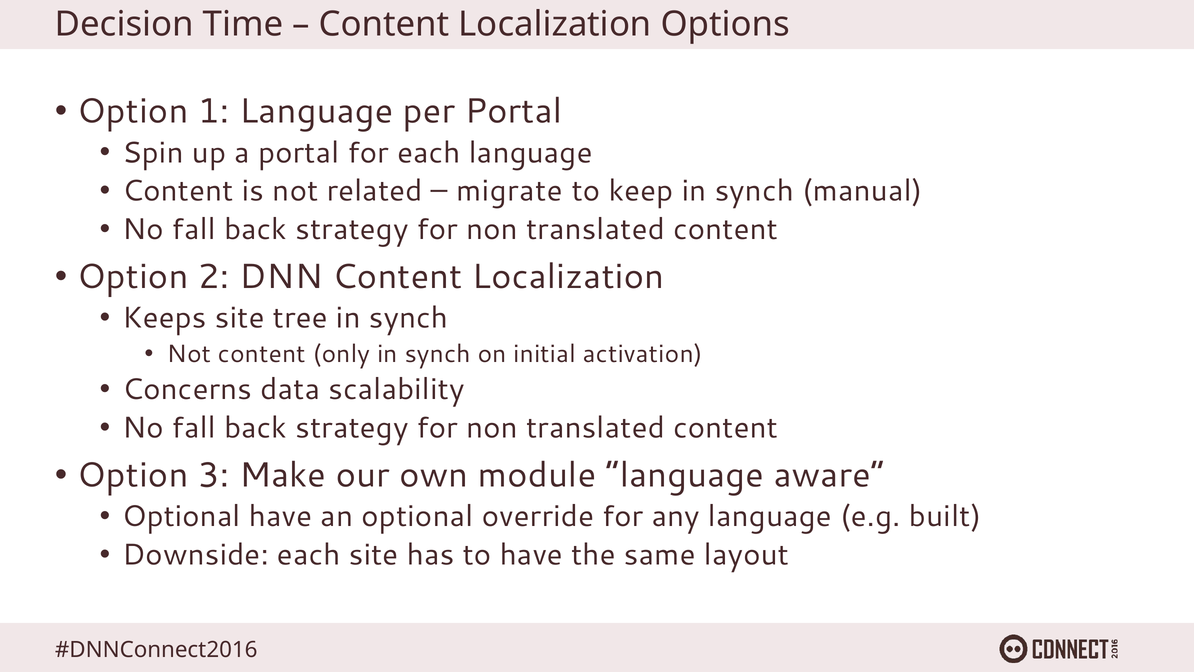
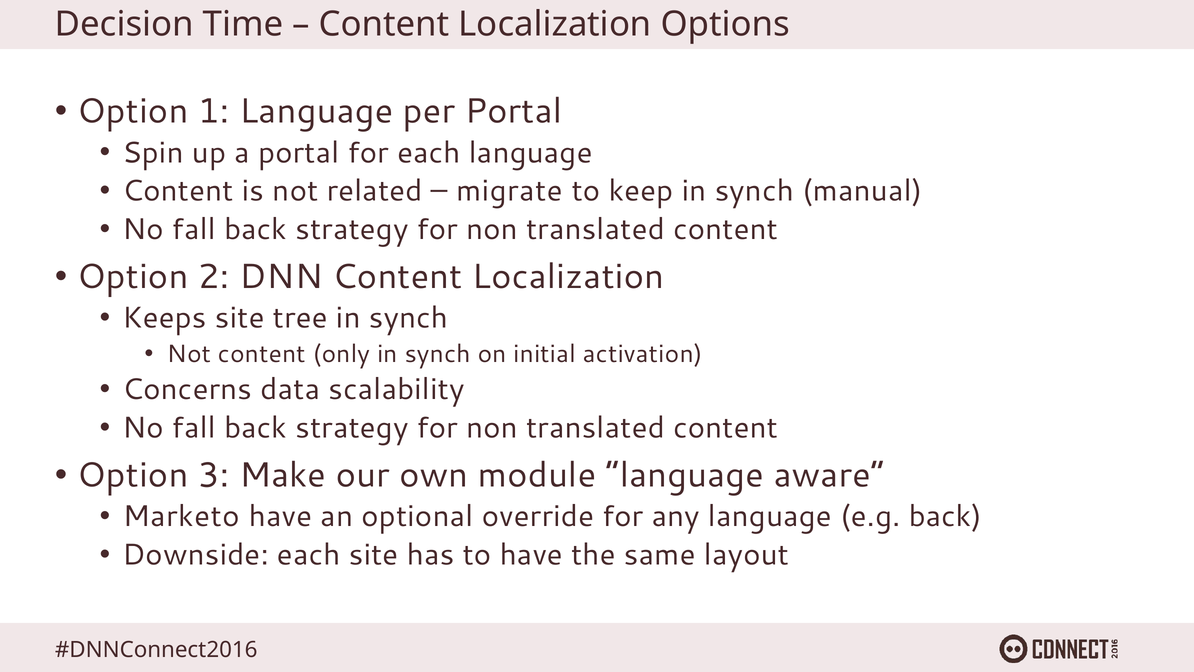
Optional at (181, 516): Optional -> Marketo
e.g built: built -> back
